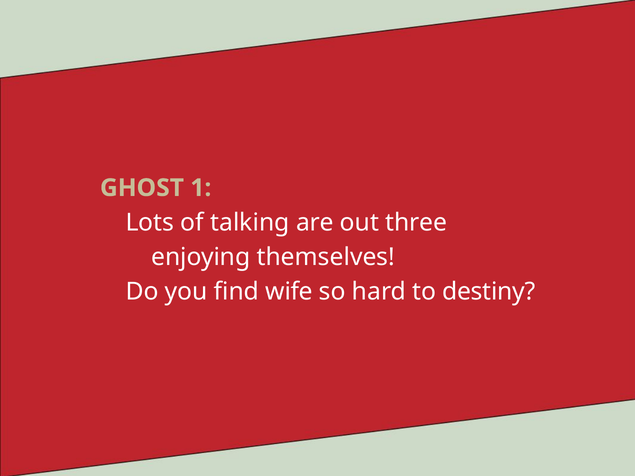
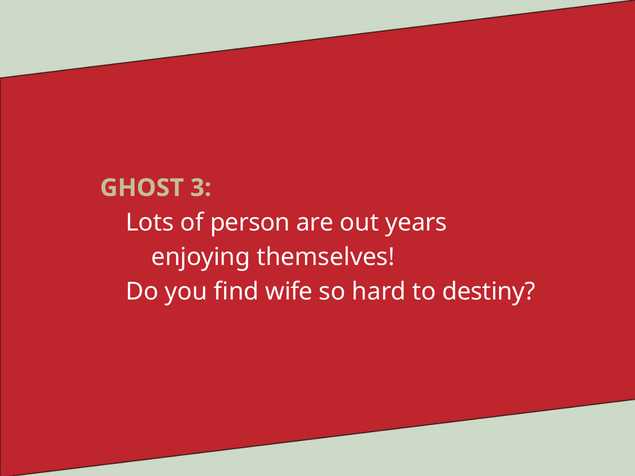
1: 1 -> 3
talking: talking -> person
three: three -> years
